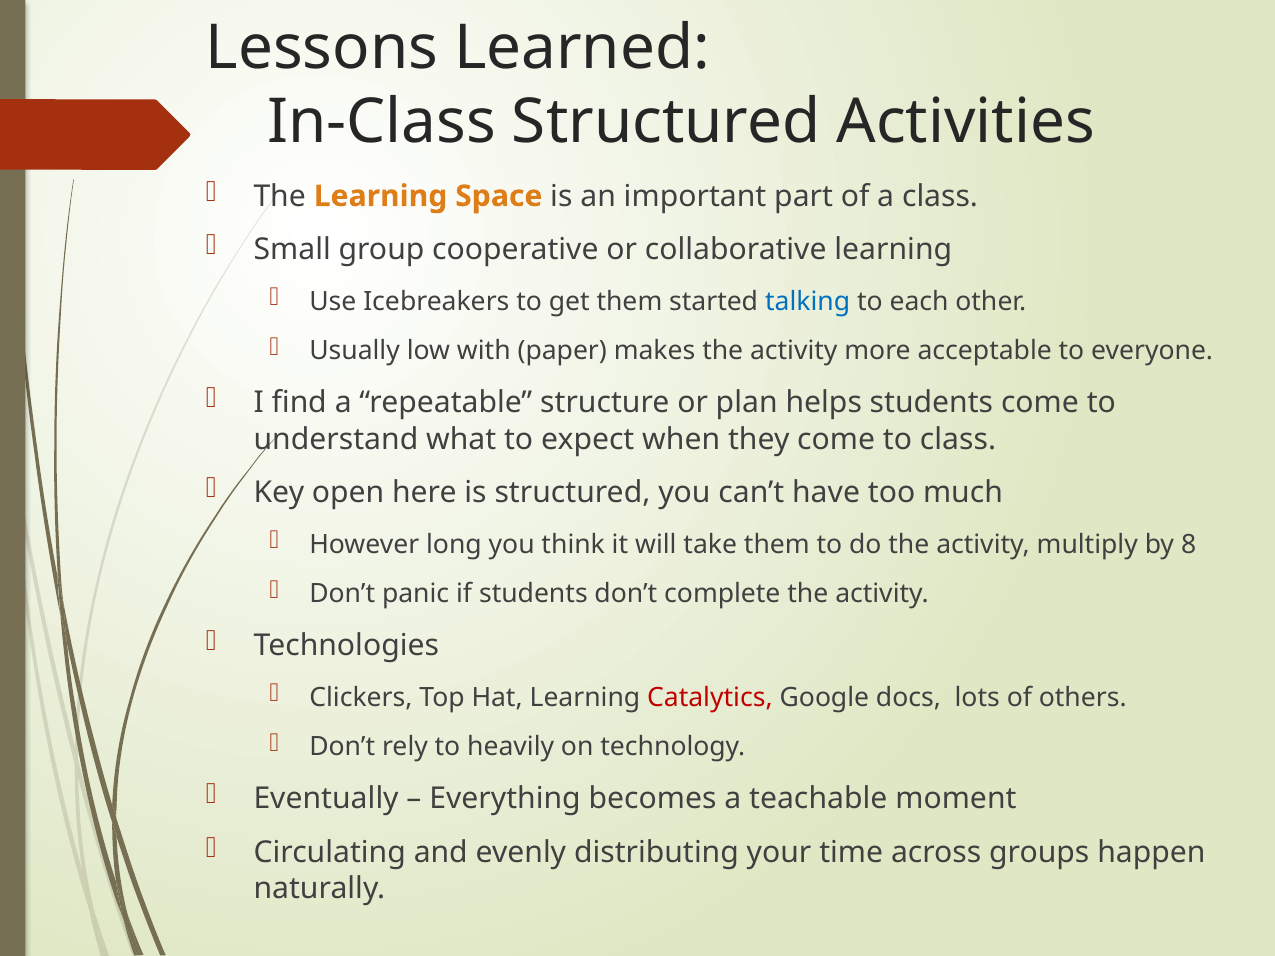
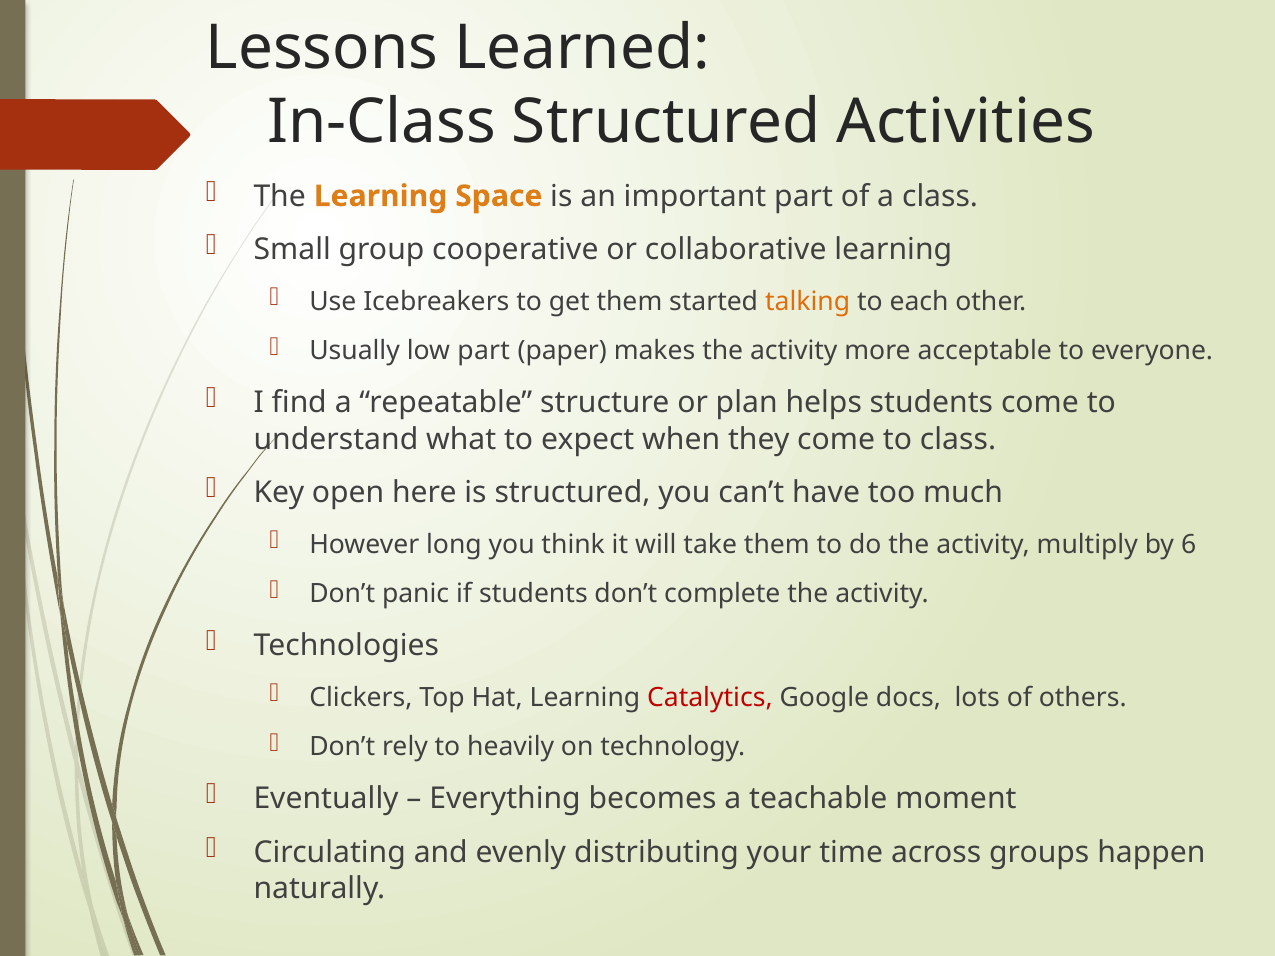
talking colour: blue -> orange
low with: with -> part
8: 8 -> 6
